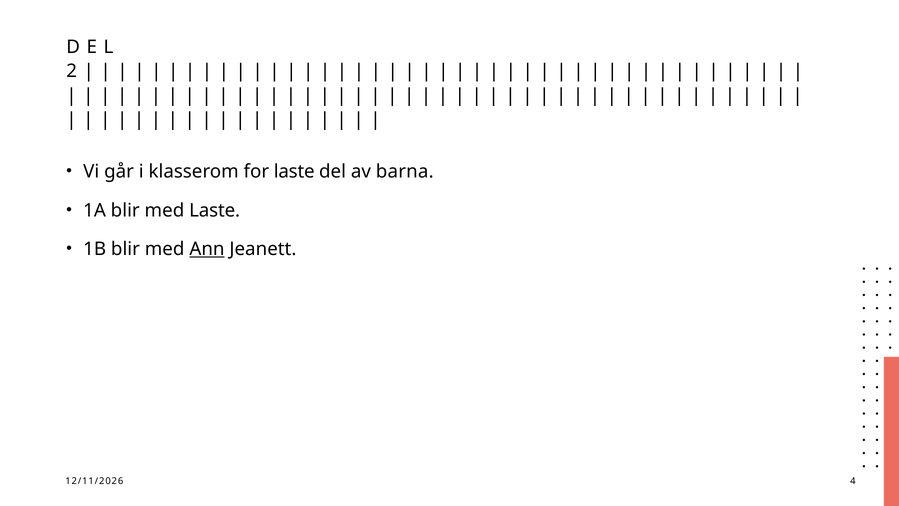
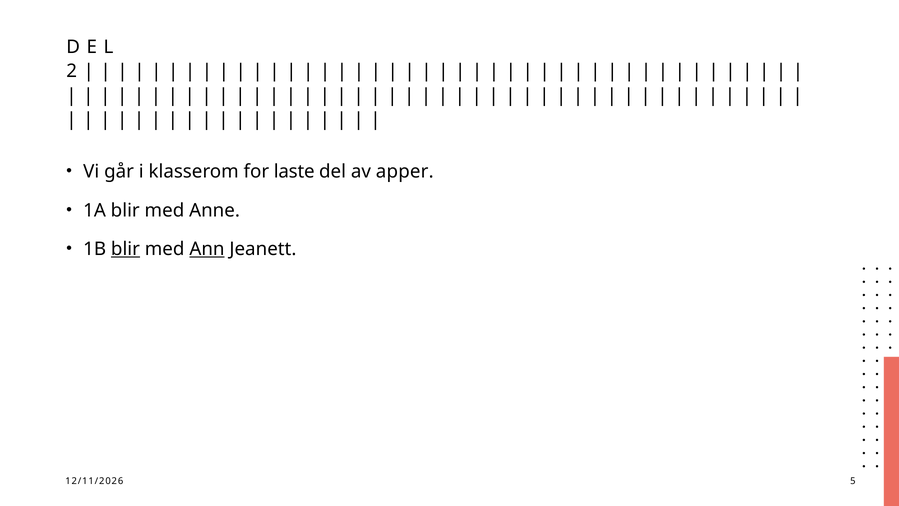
barna: barna -> apper
med Laste: Laste -> Anne
blir at (125, 249) underline: none -> present
4: 4 -> 5
